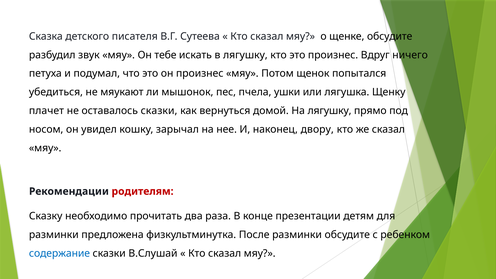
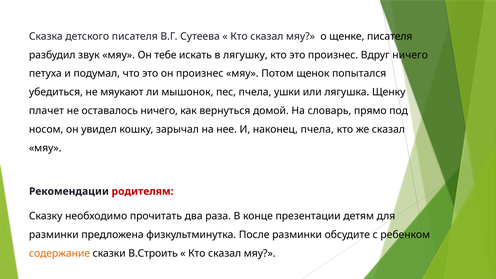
щенке обсудите: обсудите -> писателя
оставалось сказки: сказки -> ничего
На лягушку: лягушку -> словарь
наконец двору: двору -> пчела
содержание colour: blue -> orange
В.Слушай: В.Слушай -> В.Строить
